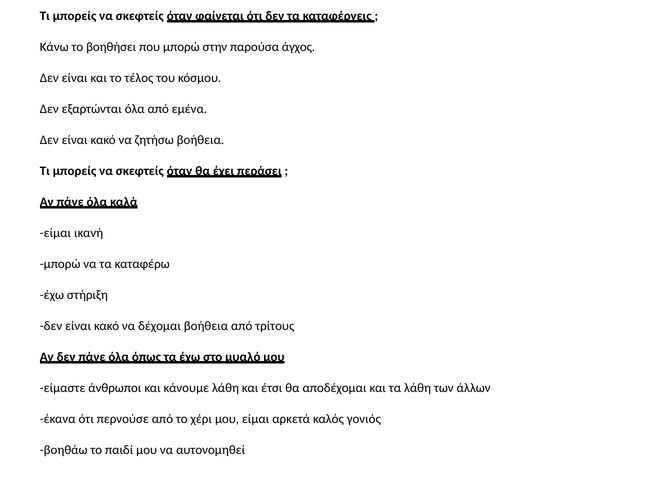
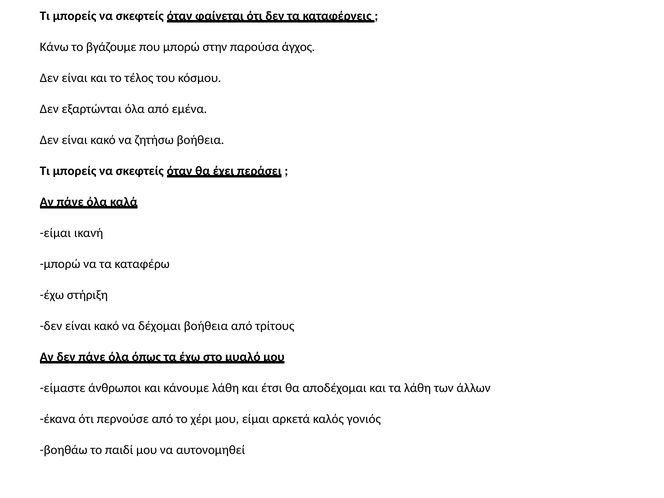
βοηθήσει: βοηθήσει -> βγάζουμε
